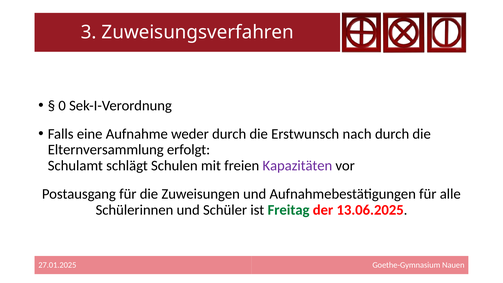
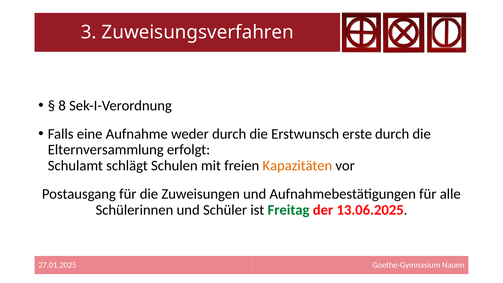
0: 0 -> 8
nach: nach -> erste
Kapazitäten colour: purple -> orange
